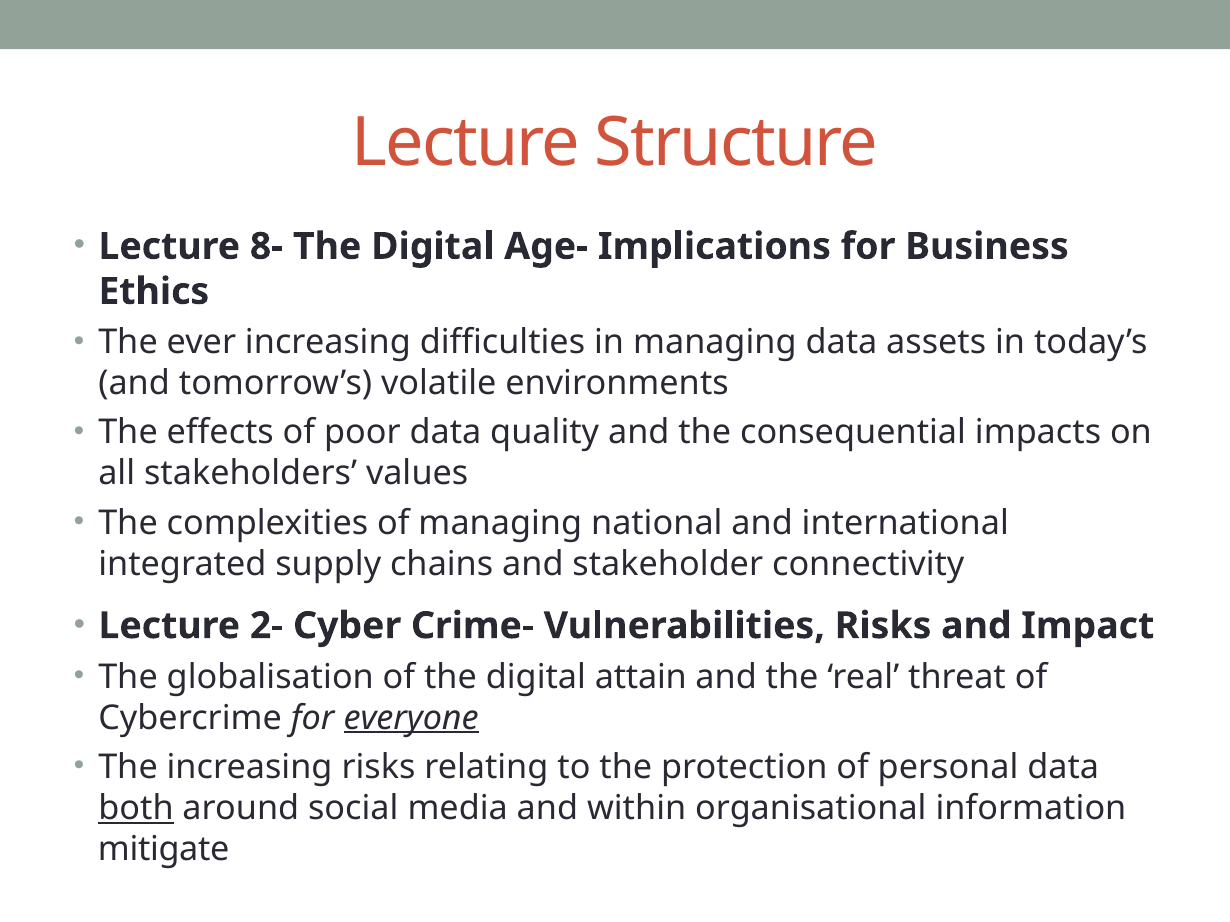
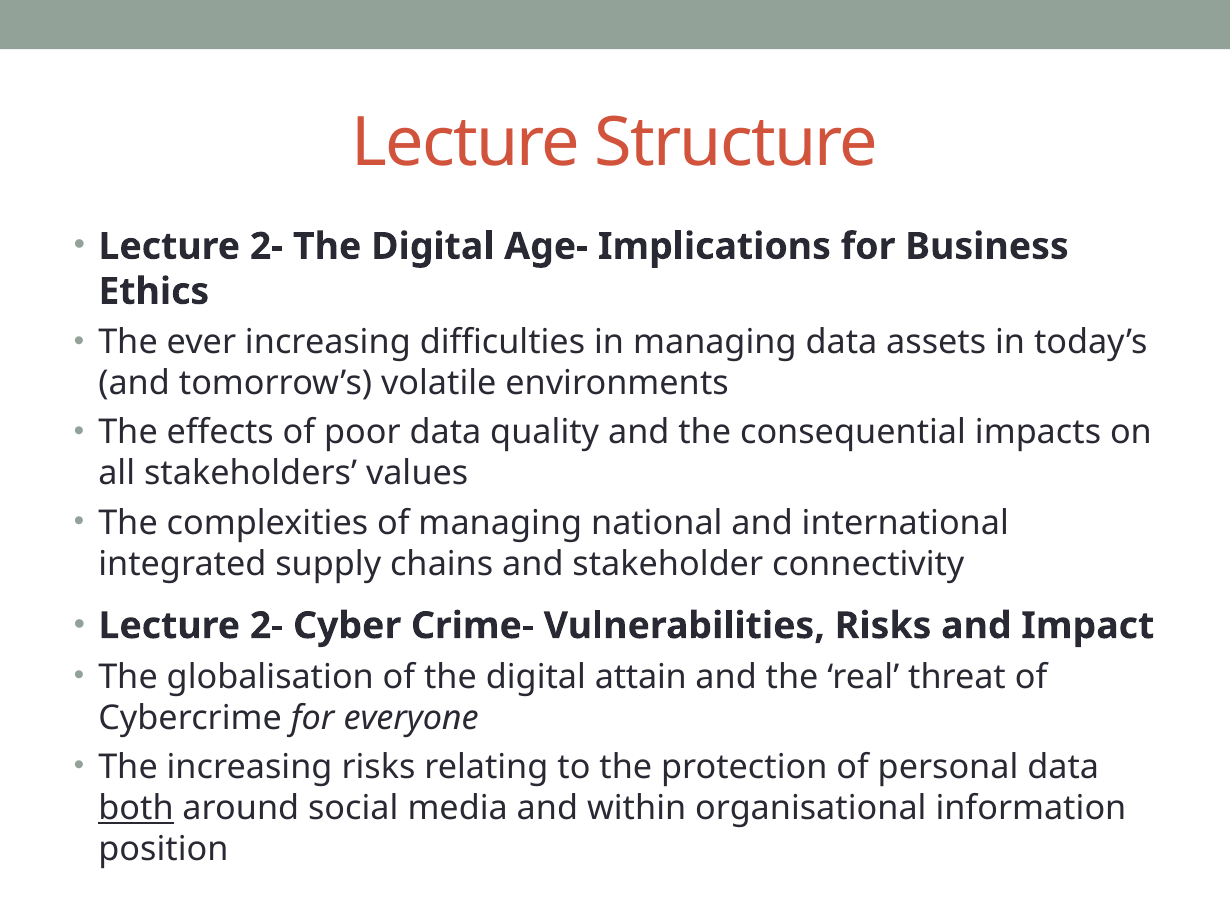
8- at (267, 247): 8- -> 2-
everyone underline: present -> none
mitigate: mitigate -> position
